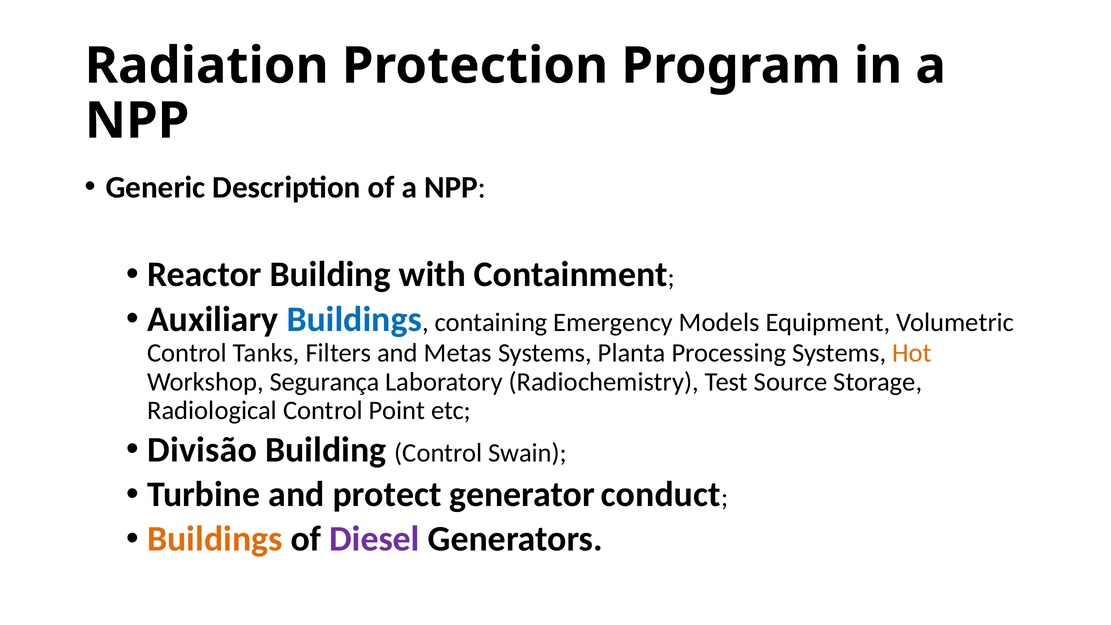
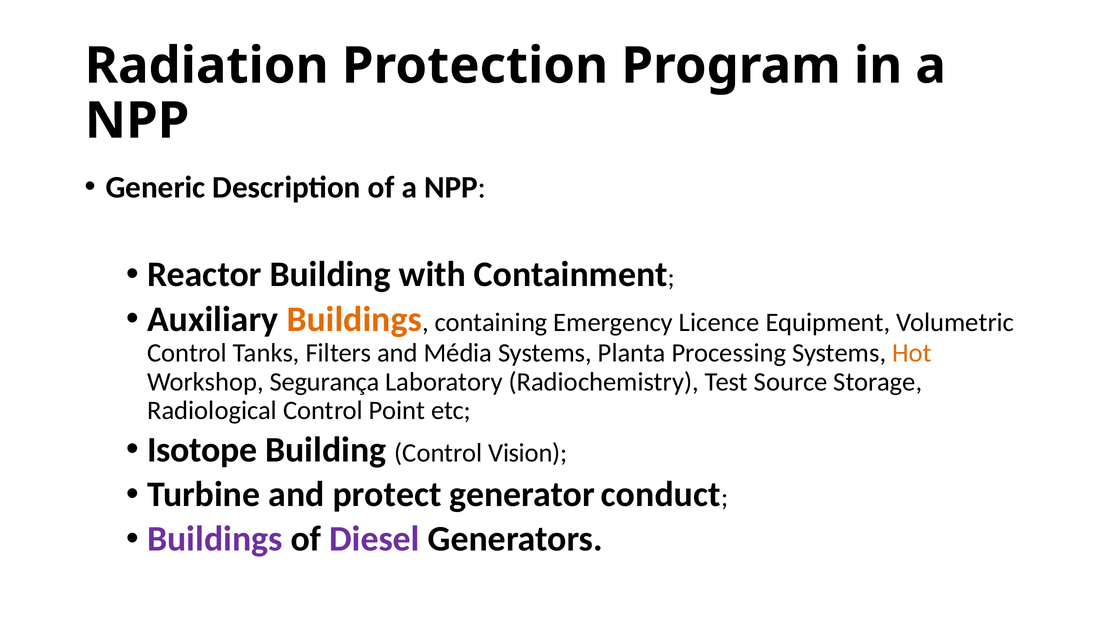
Buildings at (354, 319) colour: blue -> orange
Models: Models -> Licence
Metas: Metas -> Média
Divisão: Divisão -> Isotope
Swain: Swain -> Vision
Buildings at (215, 539) colour: orange -> purple
